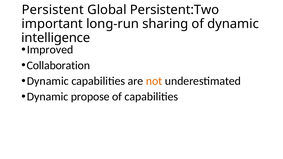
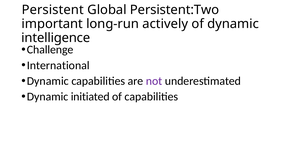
sharing: sharing -> actively
Improved: Improved -> Challenge
Collaboration: Collaboration -> International
not colour: orange -> purple
propose: propose -> initiated
